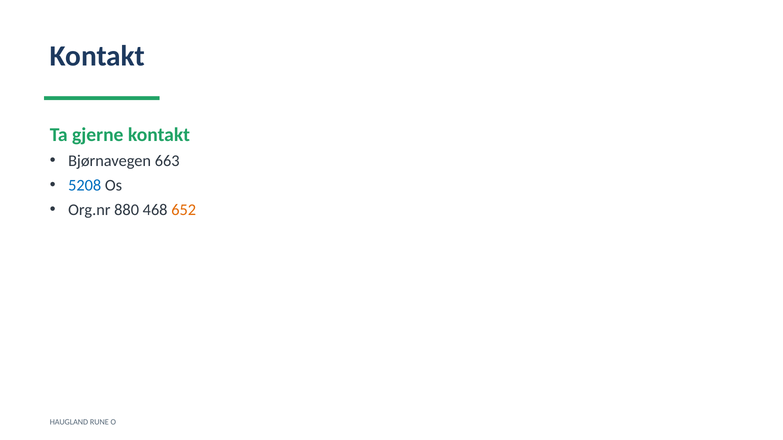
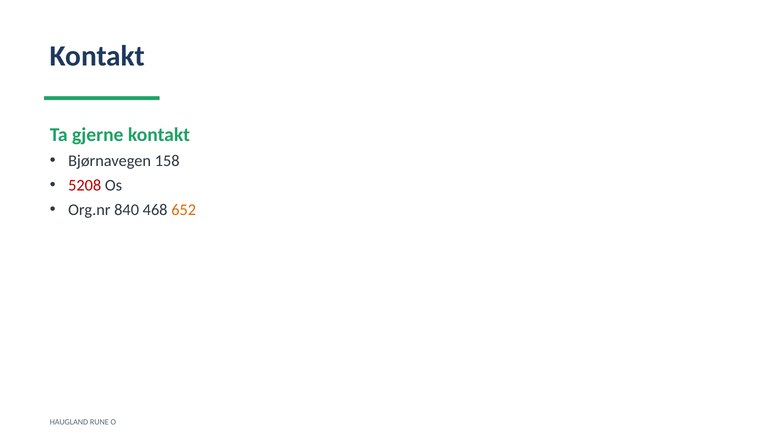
663: 663 -> 158
5208 colour: blue -> red
880: 880 -> 840
